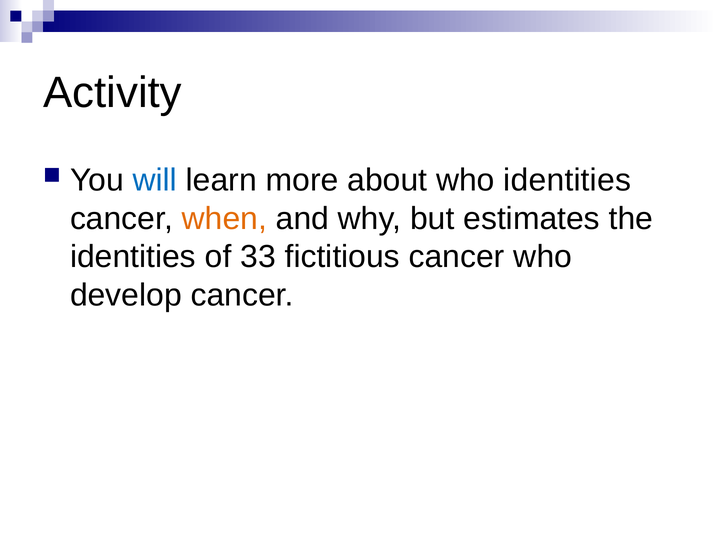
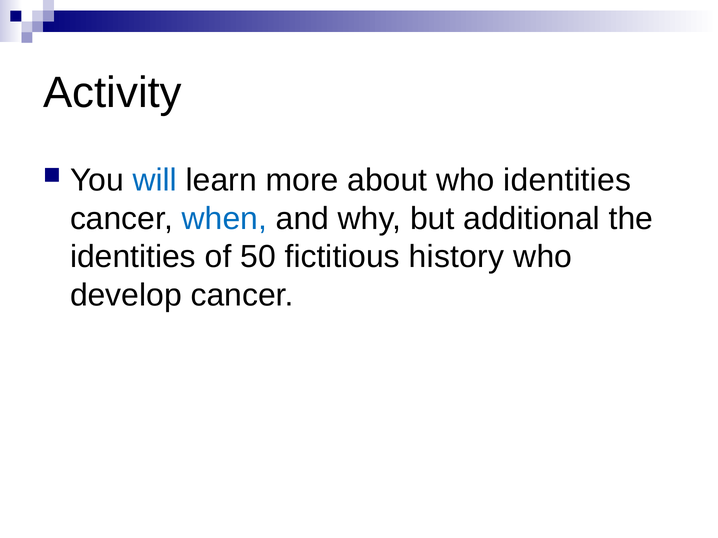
when colour: orange -> blue
estimates: estimates -> additional
33: 33 -> 50
fictitious cancer: cancer -> history
